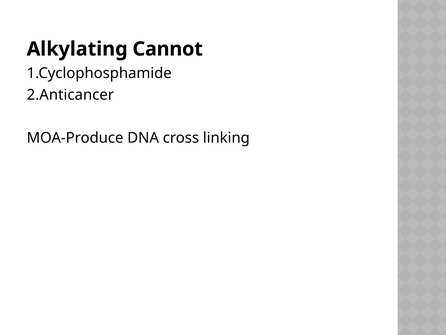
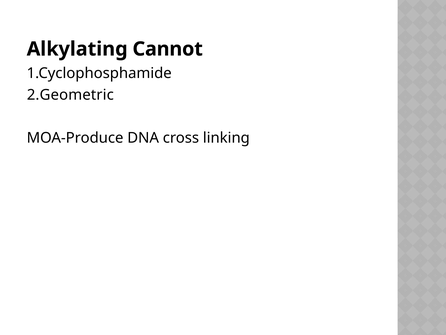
2.Anticancer: 2.Anticancer -> 2.Geometric
